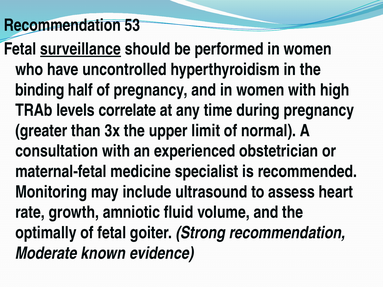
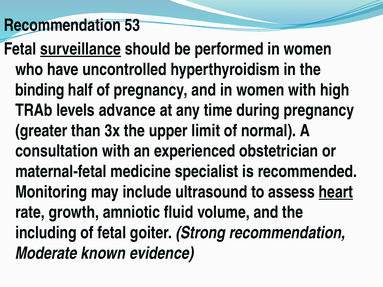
correlate: correlate -> advance
heart underline: none -> present
optimally: optimally -> including
